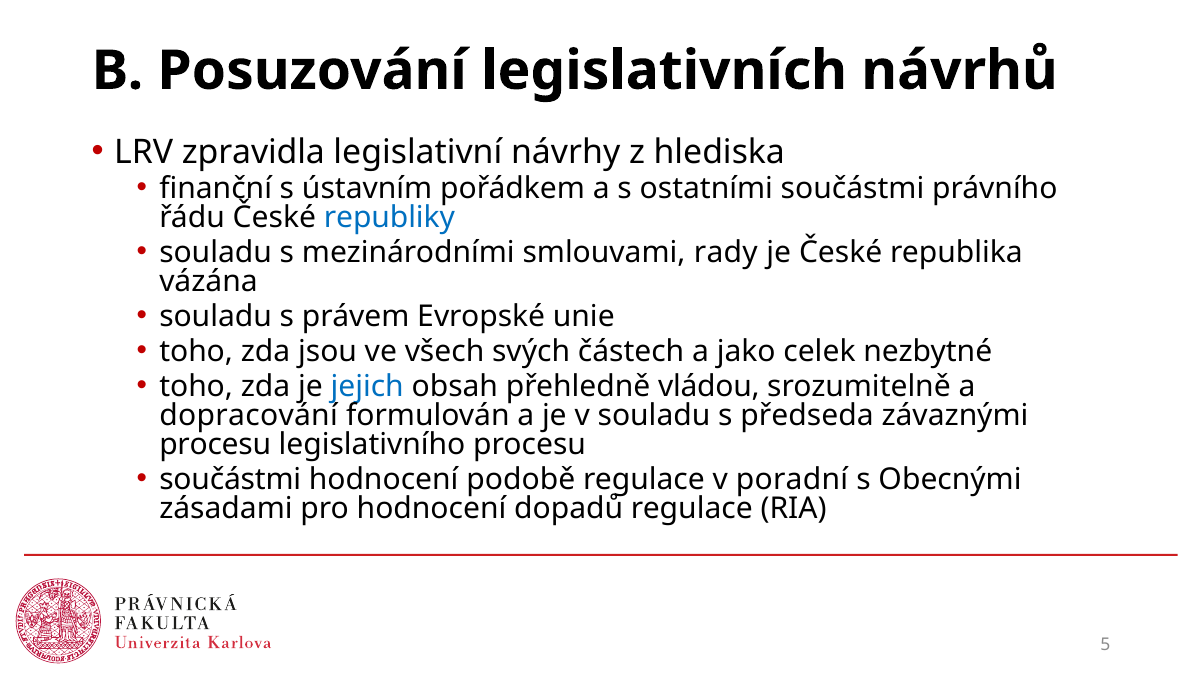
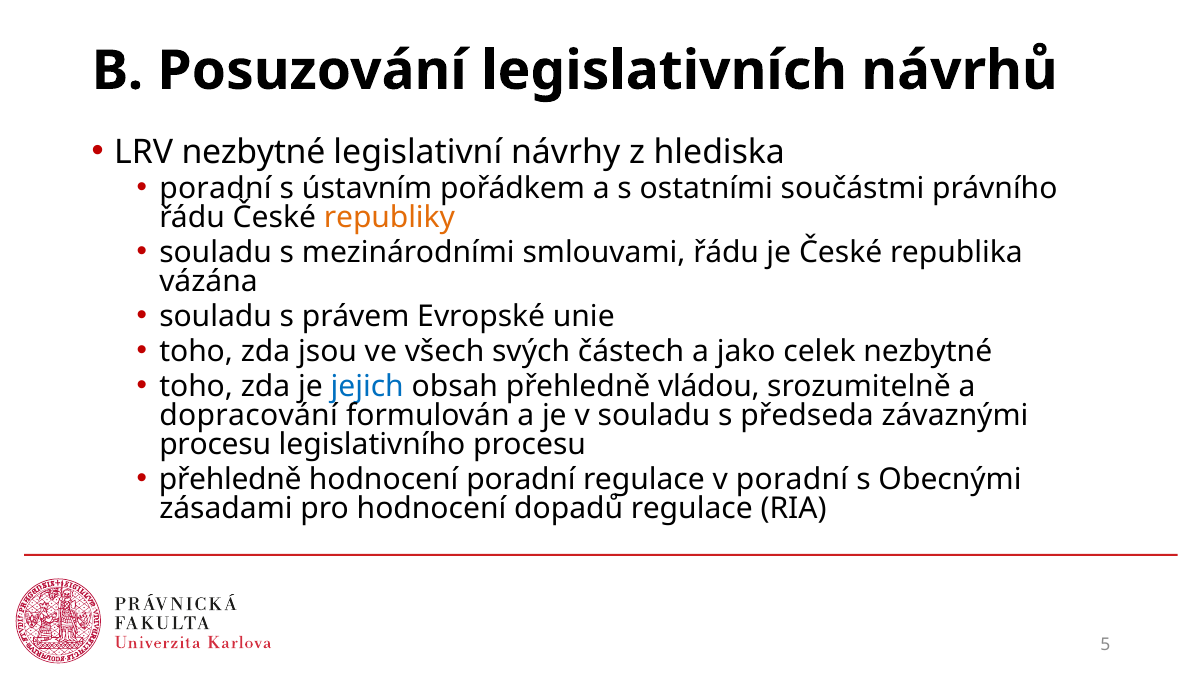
LRV zpravidla: zpravidla -> nezbytné
finanční at (216, 189): finanční -> poradní
republiky colour: blue -> orange
smlouvami rady: rady -> řádu
součástmi at (230, 480): součástmi -> přehledně
hodnocení podobě: podobě -> poradní
